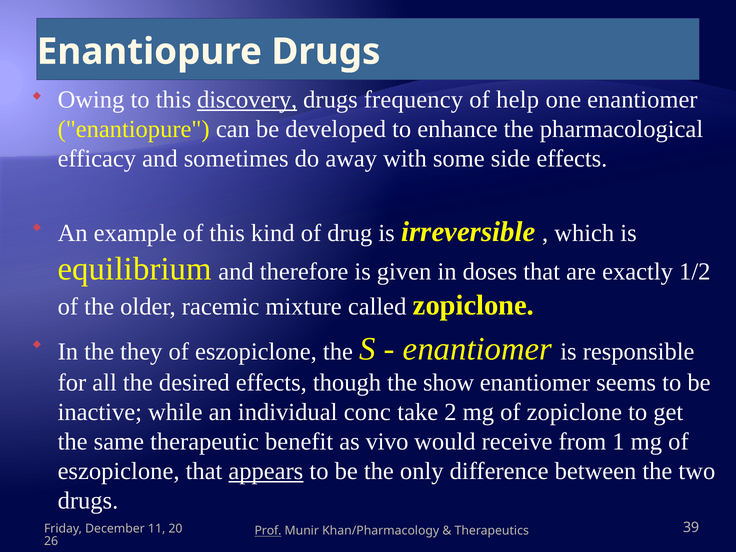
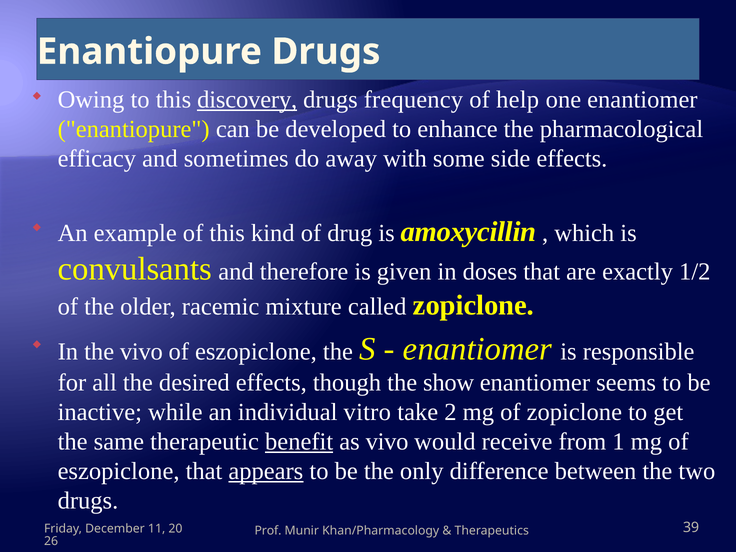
irreversible: irreversible -> amoxycillin
equilibrium: equilibrium -> convulsants
the they: they -> vivo
conc: conc -> vitro
benefit underline: none -> present
Prof underline: present -> none
